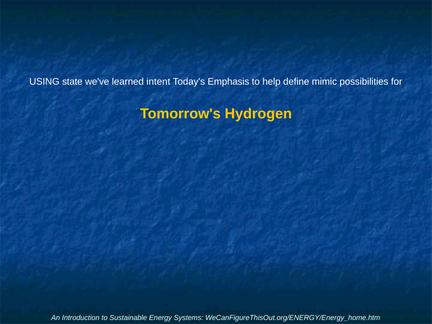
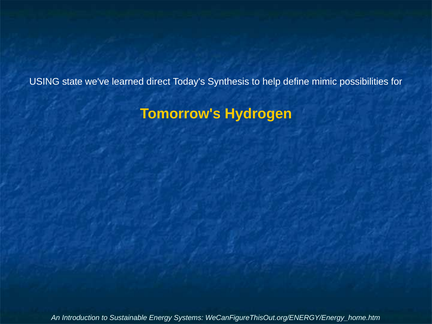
intent: intent -> direct
Emphasis: Emphasis -> Synthesis
